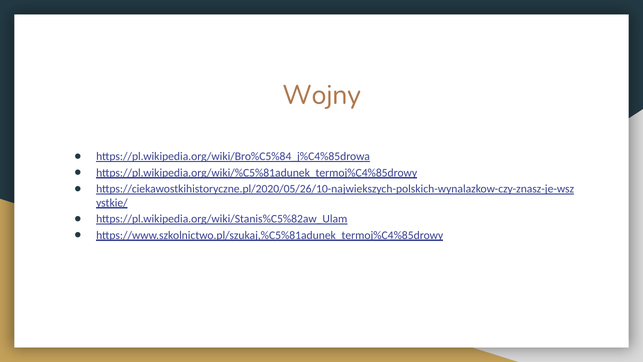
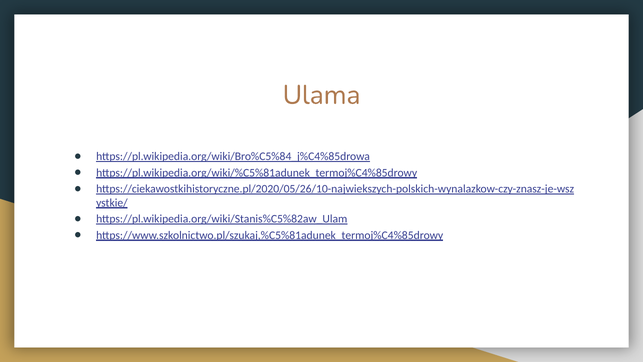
Wojny: Wojny -> Ulama
